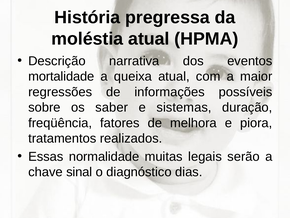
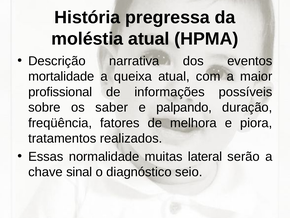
regressões: regressões -> profissional
sistemas: sistemas -> palpando
legais: legais -> lateral
dias: dias -> seio
